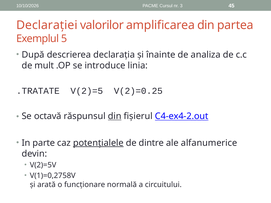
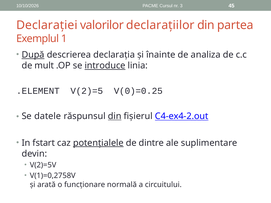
amplificarea: amplificarea -> declarațiilor
5: 5 -> 1
După underline: none -> present
introduce underline: none -> present
.TRATATE: .TRATATE -> .ELEMENT
V(2)=0.25: V(2)=0.25 -> V(0)=0.25
octavă: octavă -> datele
parte: parte -> fstart
alfanumerice: alfanumerice -> suplimentare
